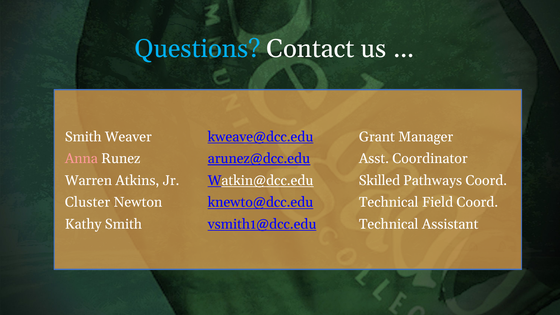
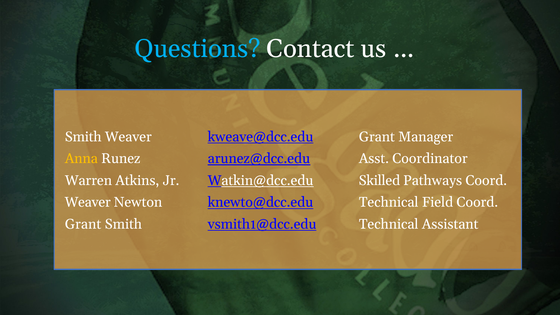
Anna colour: pink -> yellow
Cluster at (88, 202): Cluster -> Weaver
Kathy at (83, 224): Kathy -> Grant
